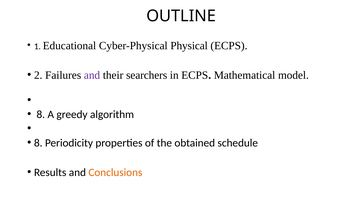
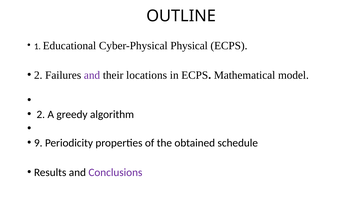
searchers: searchers -> locations
8 at (41, 115): 8 -> 2
8 at (38, 143): 8 -> 9
Conclusions colour: orange -> purple
